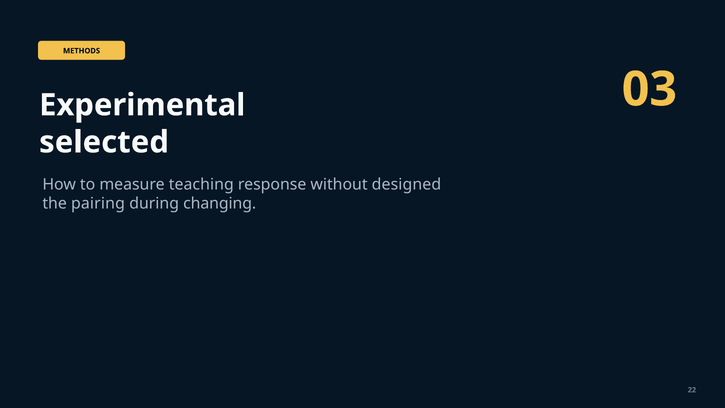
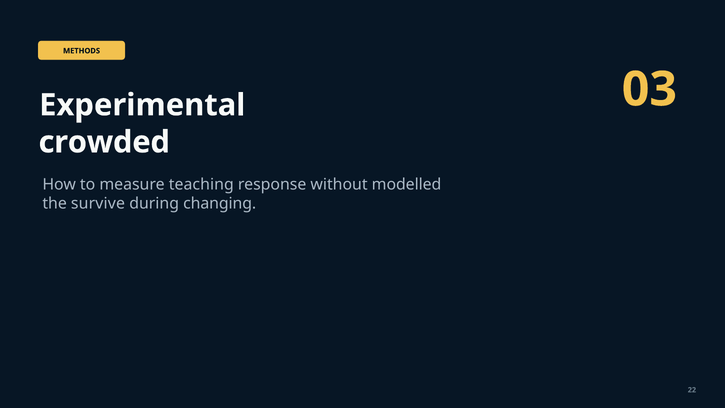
selected: selected -> crowded
designed: designed -> modelled
pairing: pairing -> survive
